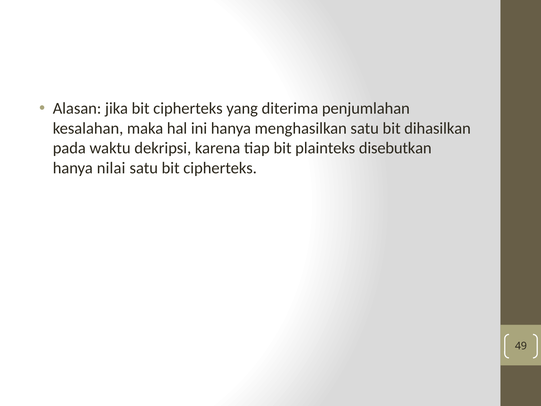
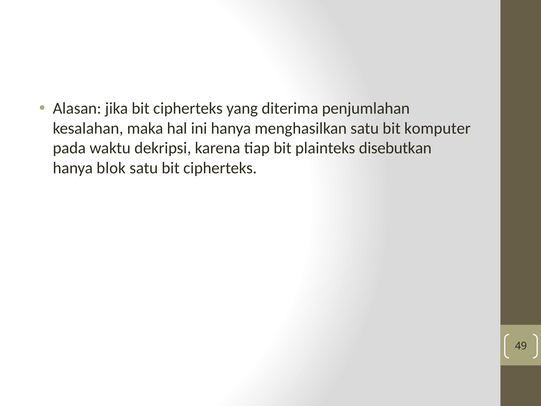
dihasilkan: dihasilkan -> komputer
nilai: nilai -> blok
